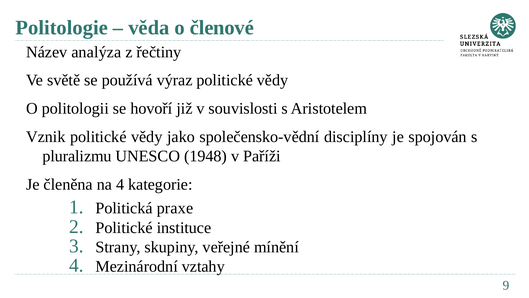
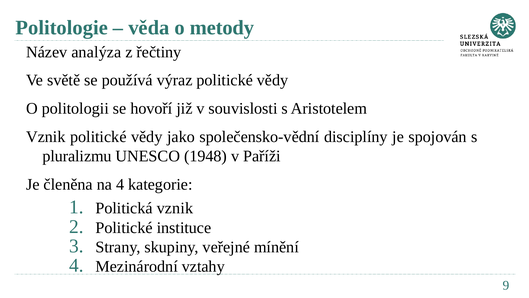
členové: členové -> metody
Politická praxe: praxe -> vznik
